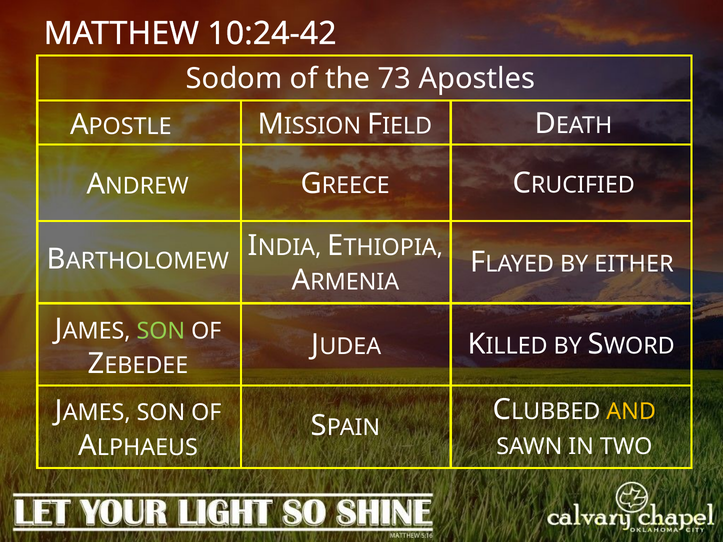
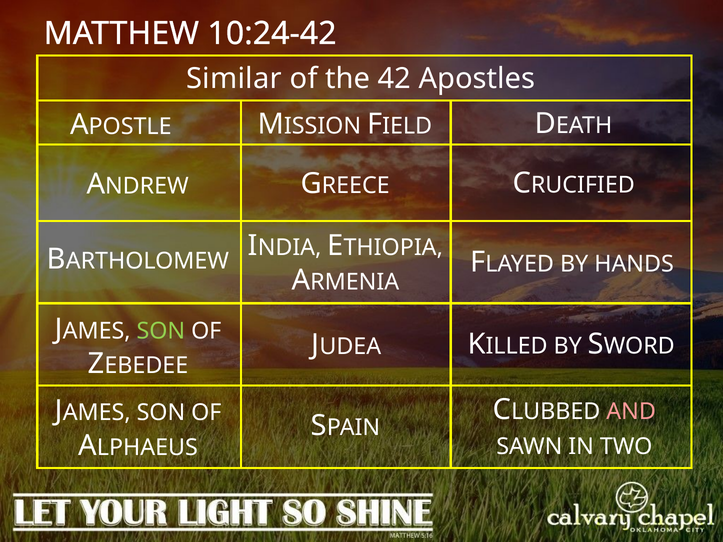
Sodom: Sodom -> Similar
73: 73 -> 42
EITHER: EITHER -> HANDS
AND colour: yellow -> pink
